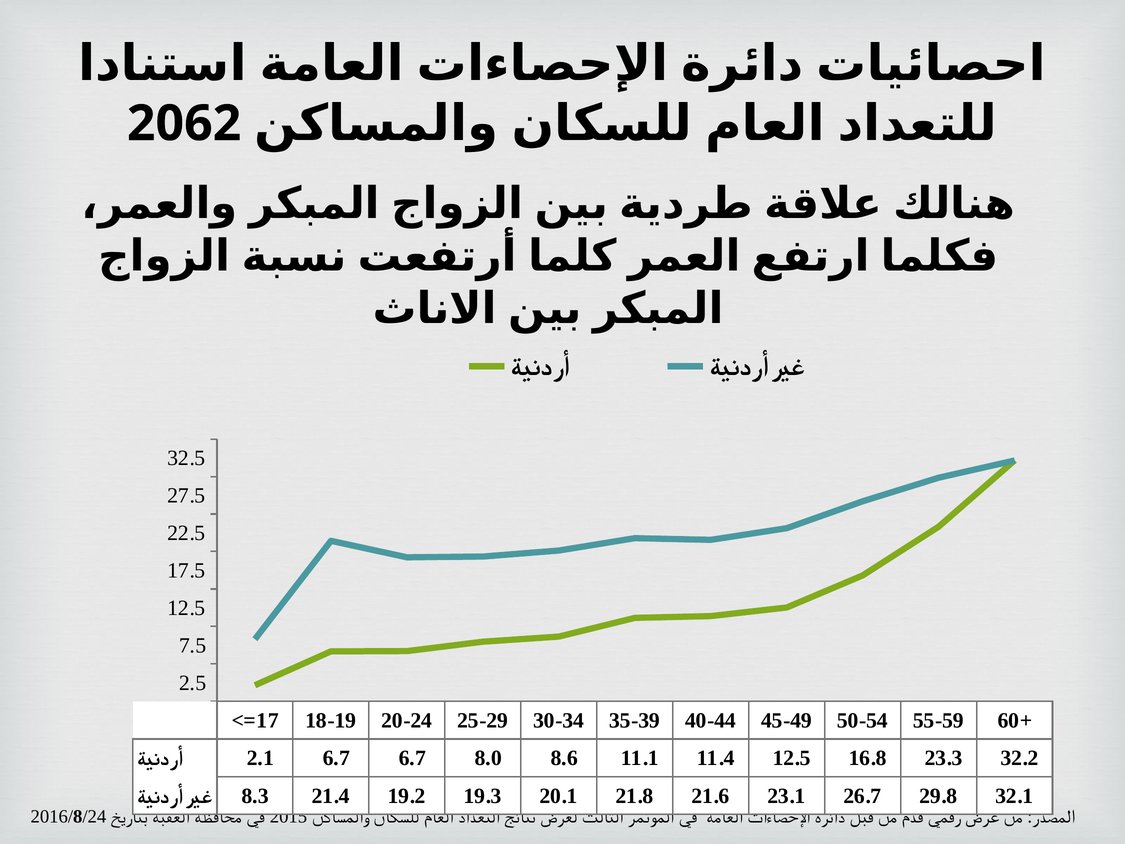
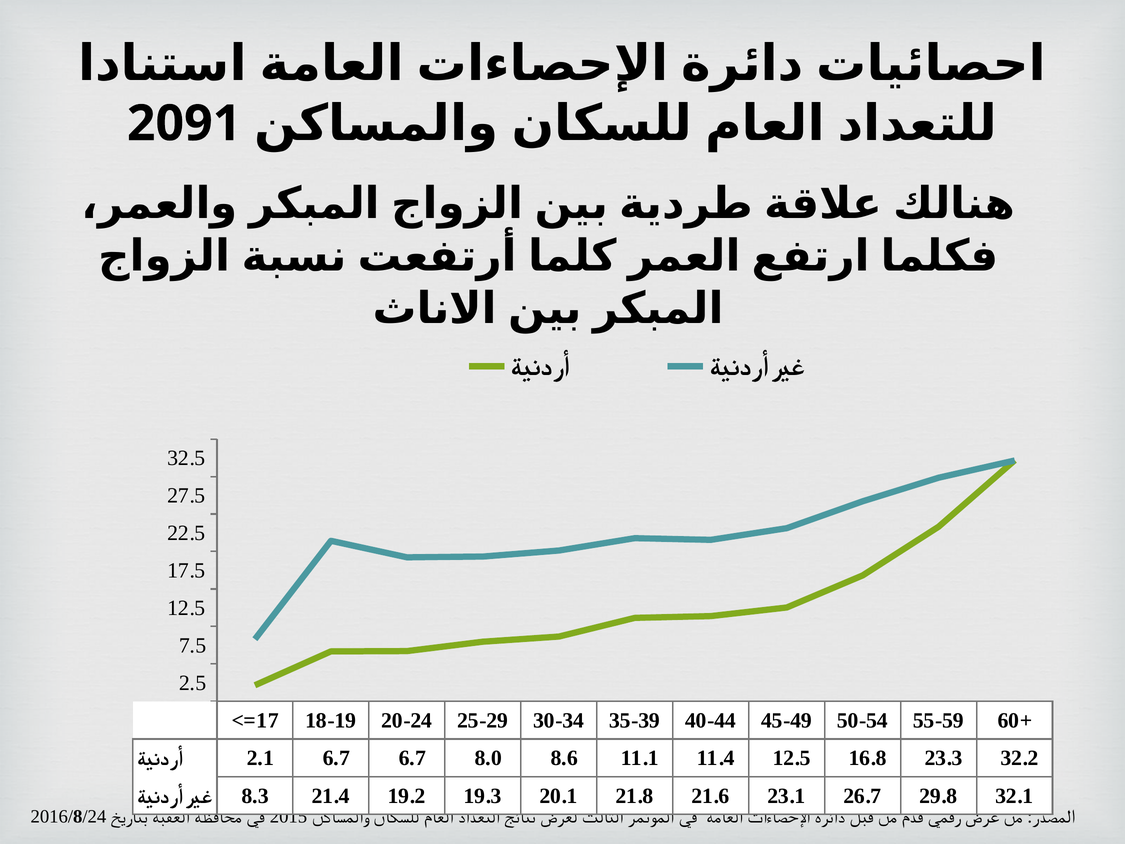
2062: 2062 -> 2091
